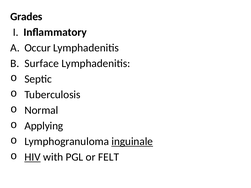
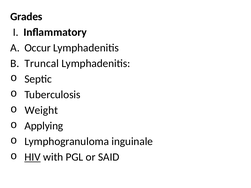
Surface: Surface -> Truncal
Normal: Normal -> Weight
inguinale underline: present -> none
FELT: FELT -> SAID
